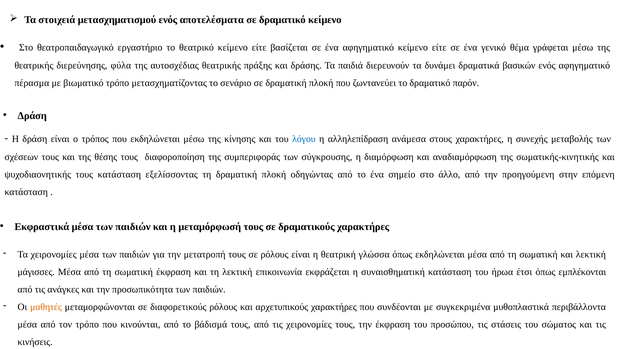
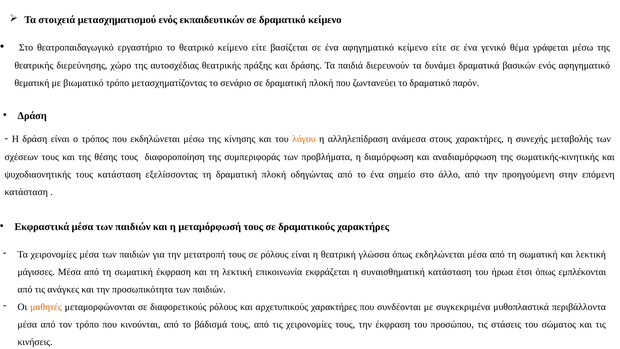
αποτελέσματα: αποτελέσματα -> εκπαιδευτικών
φύλα: φύλα -> χώρο
πέρασμα: πέρασμα -> θεματική
λόγου colour: blue -> orange
σύγκρουσης: σύγκρουσης -> προβλήματα
